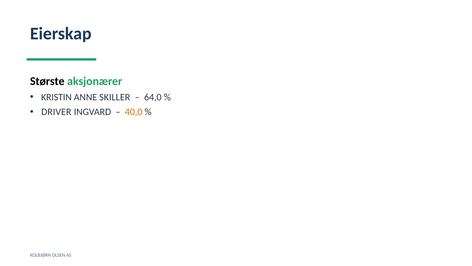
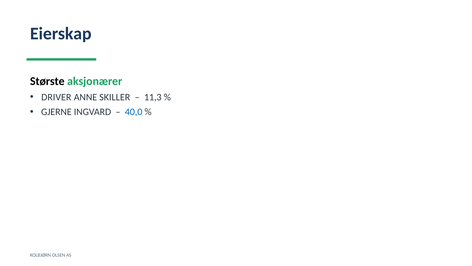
KRISTIN: KRISTIN -> DRIVER
64,0: 64,0 -> 11,3
DRIVER: DRIVER -> GJERNE
40,0 colour: orange -> blue
